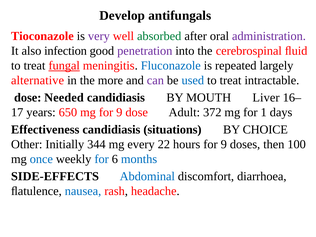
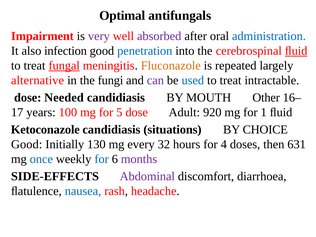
Develop: Develop -> Optimal
Tioconazole: Tioconazole -> Impairment
absorbed colour: green -> purple
administration colour: purple -> blue
penetration colour: purple -> blue
ﬂuid at (296, 51) underline: none -> present
Fluconazole colour: blue -> orange
more: more -> fungi
Liver: Liver -> Other
650: 650 -> 100
mg for 9: 9 -> 5
372: 372 -> 920
1 days: days -> ﬂuid
Effectiveness: Effectiveness -> Ketoconazole
Other at (27, 144): Other -> Good
344: 344 -> 130
22: 22 -> 32
hours for 9: 9 -> 4
100: 100 -> 631
months colour: blue -> purple
Abdominal colour: blue -> purple
